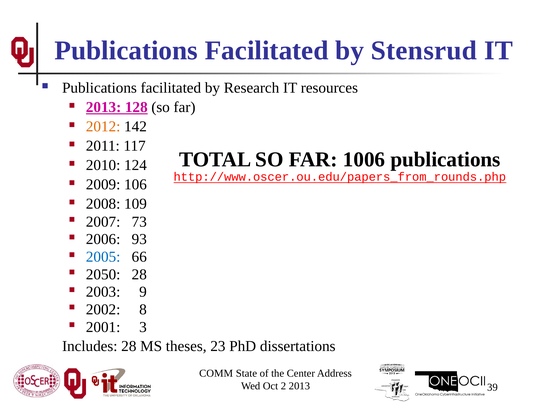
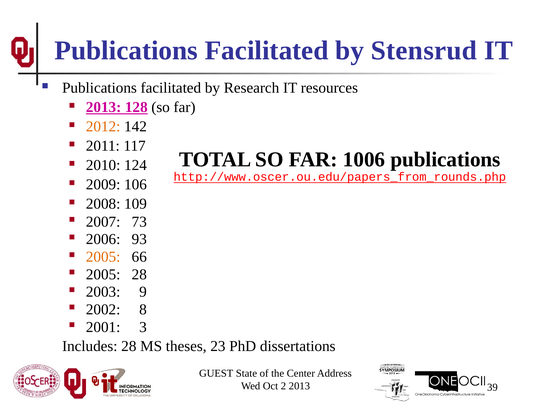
2005 at (103, 257) colour: blue -> orange
2050 at (103, 274): 2050 -> 2005
COMM: COMM -> GUEST
